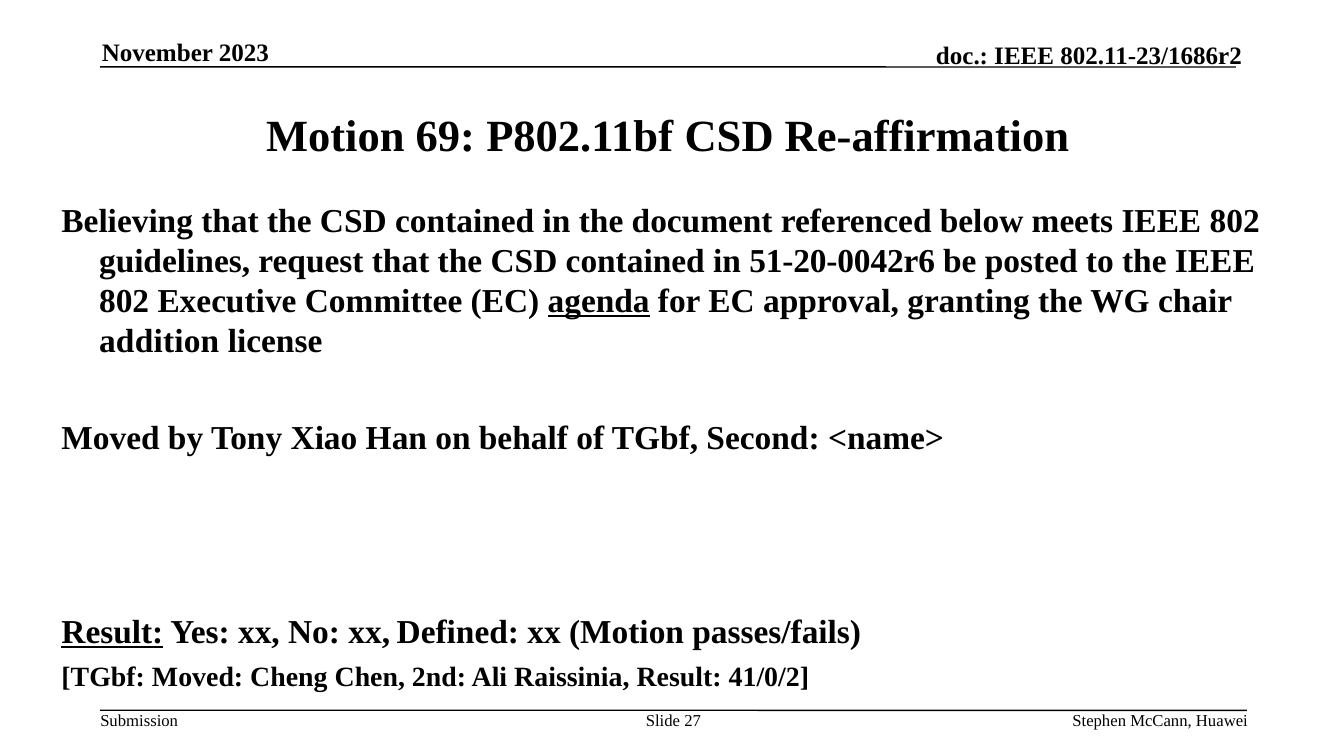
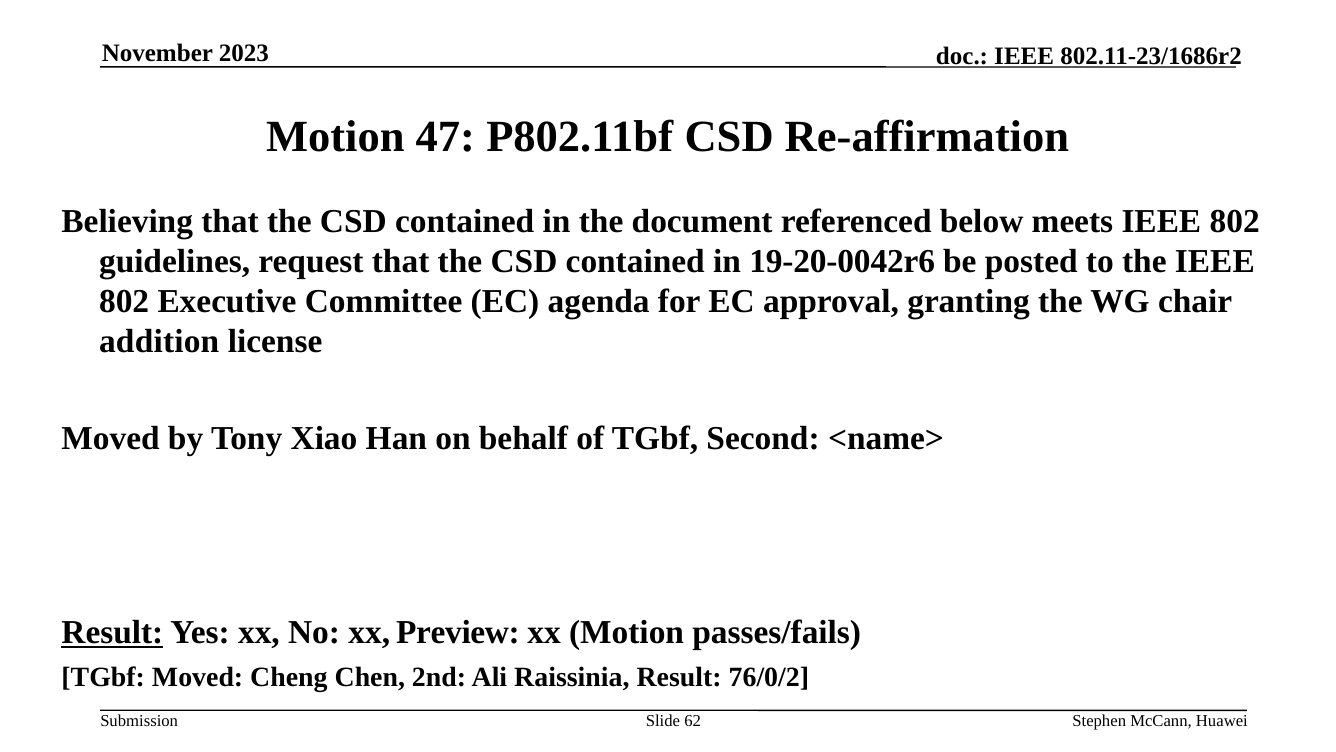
69: 69 -> 47
51-20-0042r6: 51-20-0042r6 -> 19-20-0042r6
agenda underline: present -> none
Defined: Defined -> Preview
41/0/2: 41/0/2 -> 76/0/2
27: 27 -> 62
